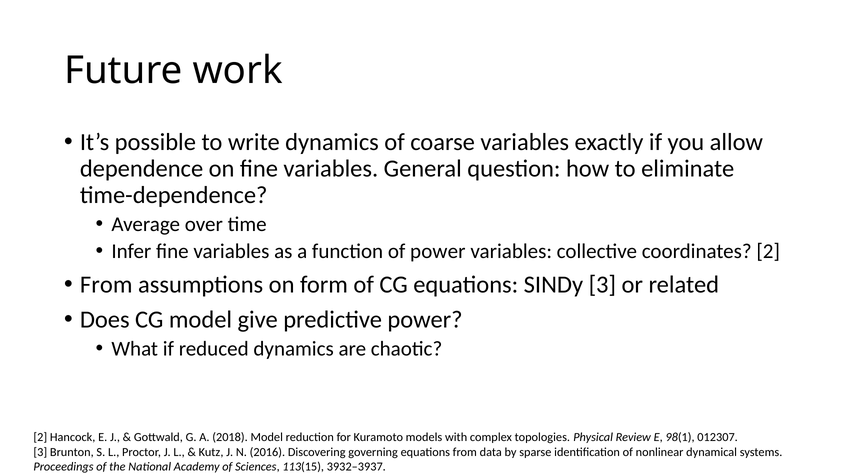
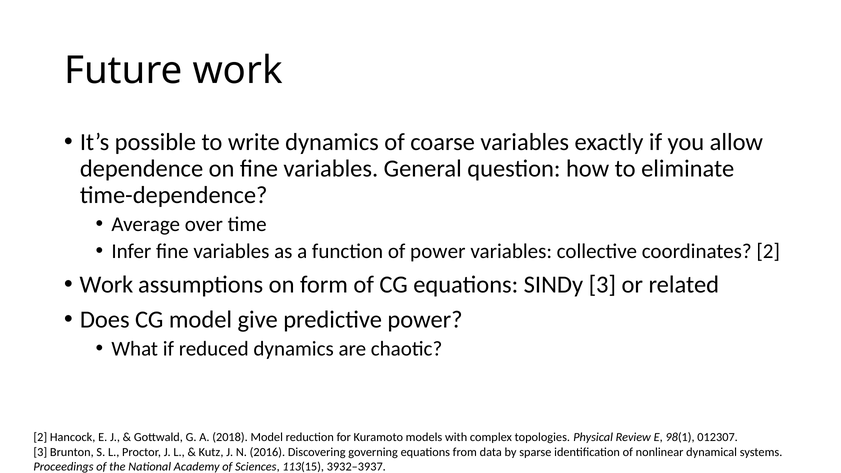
From at (106, 285): From -> Work
